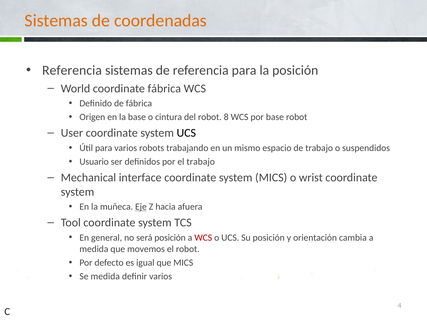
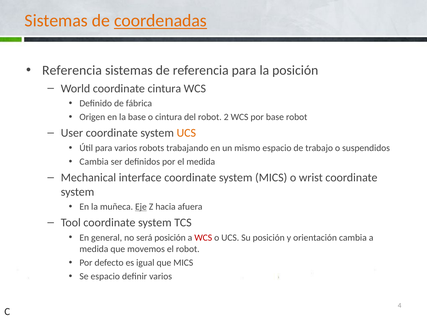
coordenadas underline: none -> present
coordinate fábrica: fábrica -> cintura
8: 8 -> 2
UCS at (186, 133) colour: black -> orange
Usuario at (94, 162): Usuario -> Cambia
el trabajo: trabajo -> medida
Se medida: medida -> espacio
